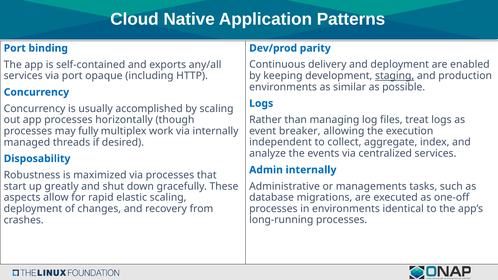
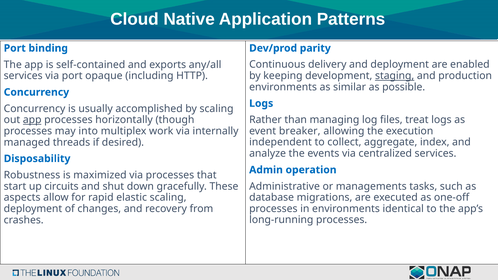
app at (32, 120) underline: none -> present
fully: fully -> into
Admin internally: internally -> operation
greatly: greatly -> circuits
